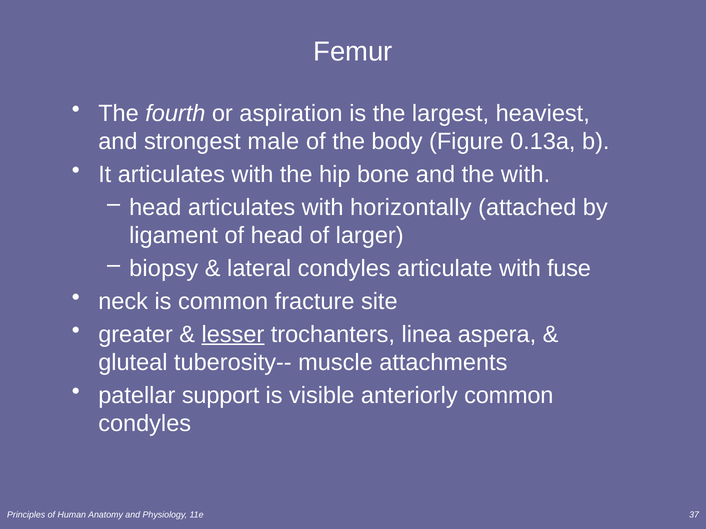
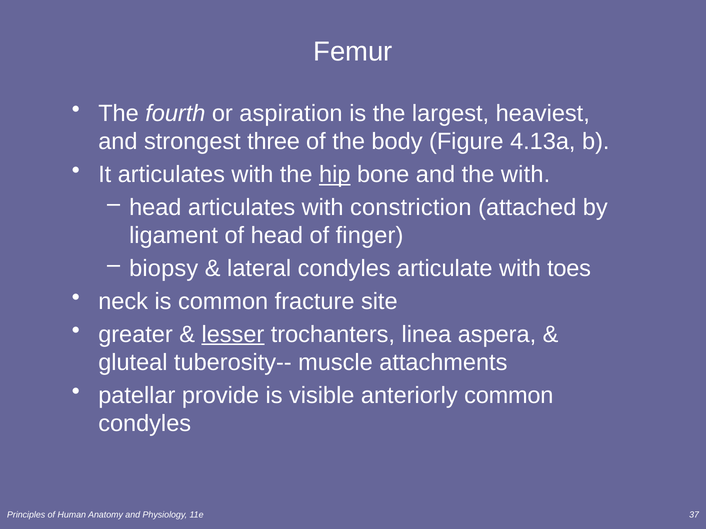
male: male -> three
0.13a: 0.13a -> 4.13a
hip underline: none -> present
horizontally: horizontally -> constriction
larger: larger -> finger
fuse: fuse -> toes
support: support -> provide
